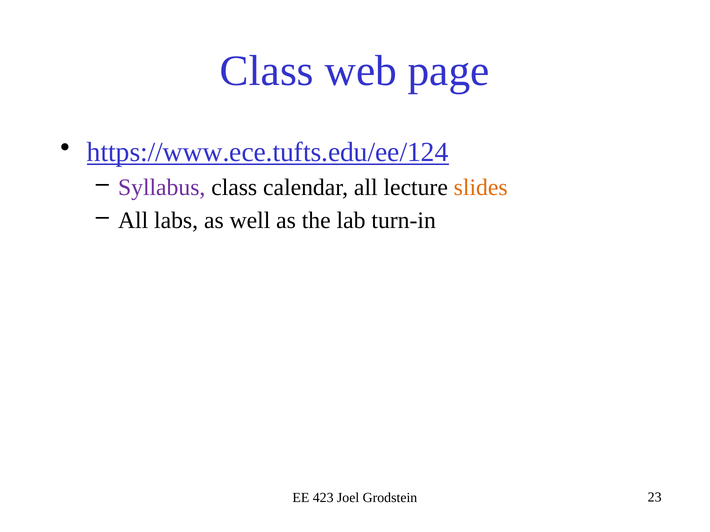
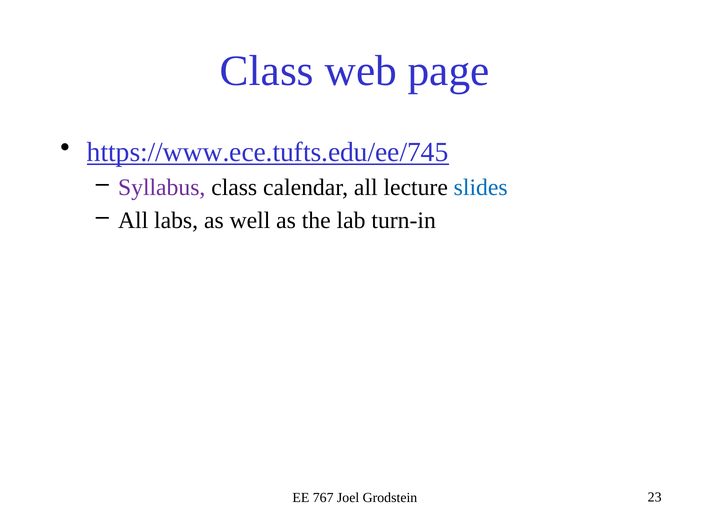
https://www.ece.tufts.edu/ee/124: https://www.ece.tufts.edu/ee/124 -> https://www.ece.tufts.edu/ee/745
slides colour: orange -> blue
423: 423 -> 767
